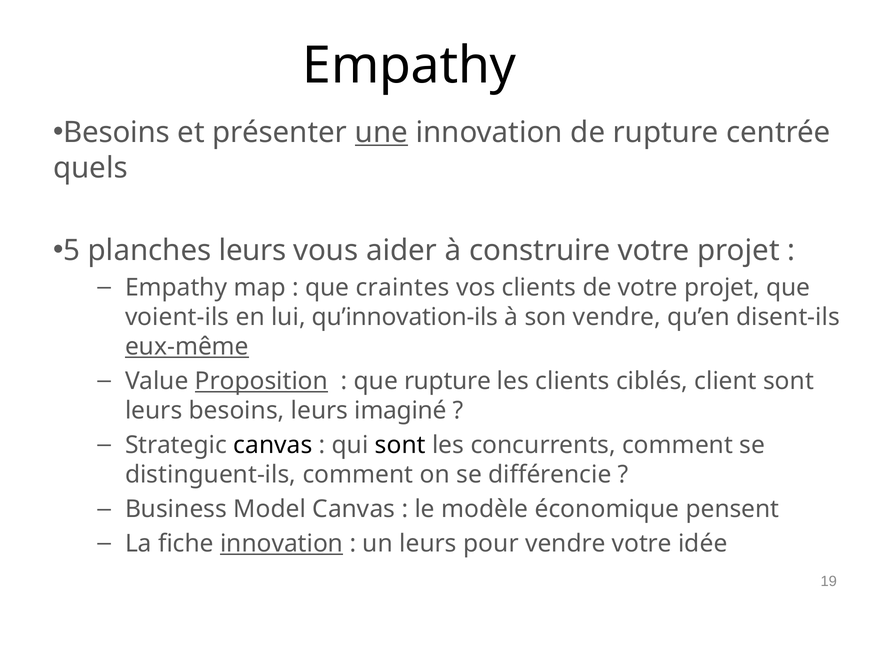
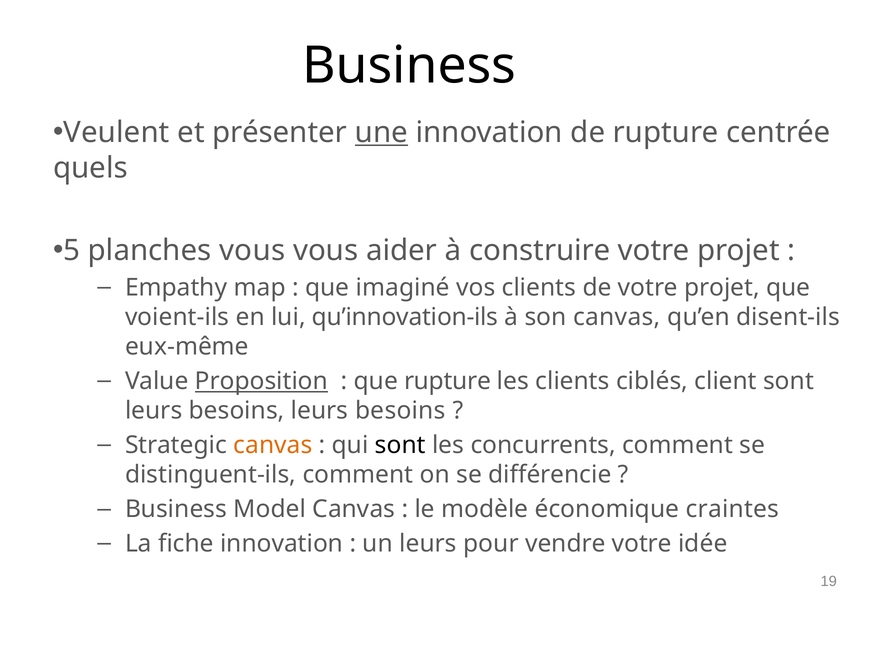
Empathy at (409, 66): Empathy -> Business
Besoins at (117, 132): Besoins -> Veulent
planches leurs: leurs -> vous
craintes: craintes -> imaginé
son vendre: vendre -> canvas
eux-même underline: present -> none
besoins leurs imaginé: imaginé -> besoins
canvas at (273, 445) colour: black -> orange
pensent: pensent -> craintes
innovation at (282, 544) underline: present -> none
